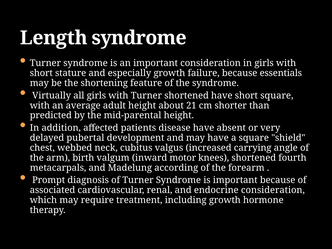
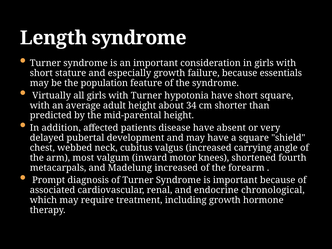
shortening: shortening -> population
Turner shortened: shortened -> hypotonia
21: 21 -> 34
birth: birth -> most
Madelung according: according -> increased
endocrine consideration: consideration -> chronological
